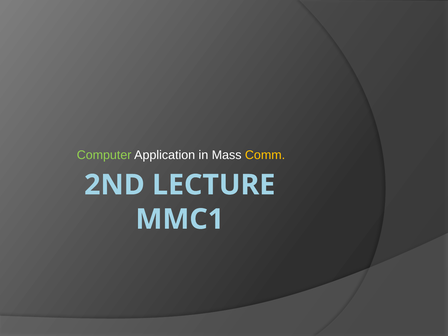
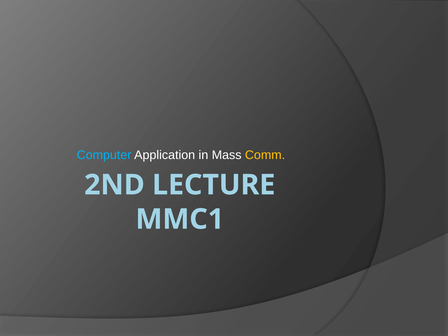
Computer colour: light green -> light blue
